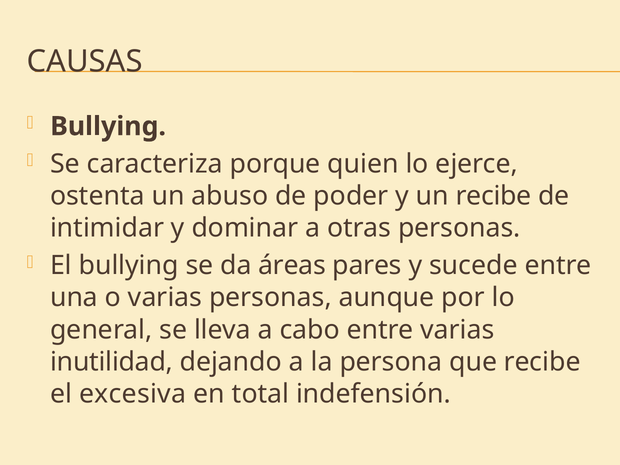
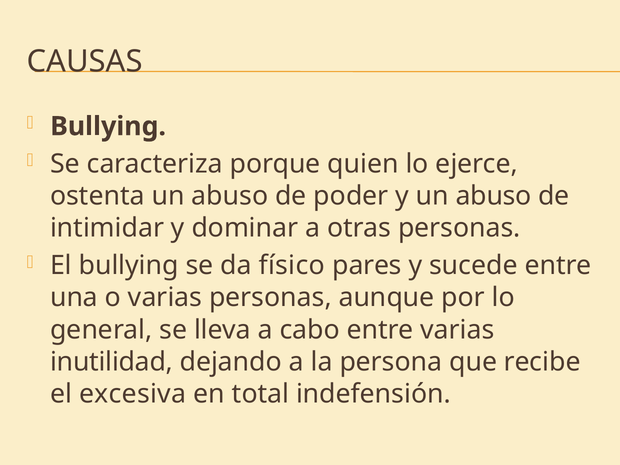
y un recibe: recibe -> abuso
áreas: áreas -> físico
